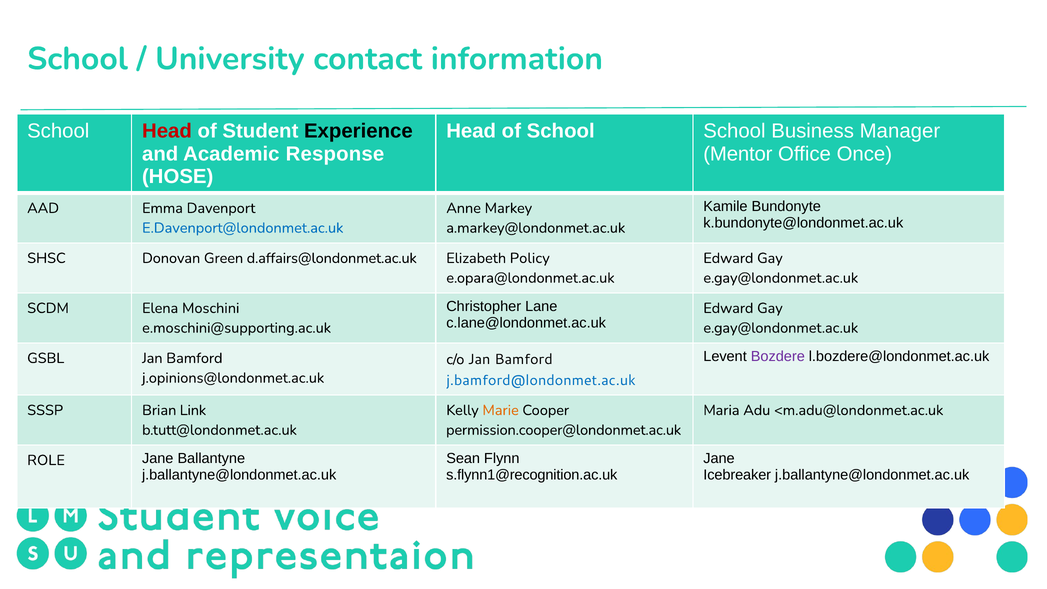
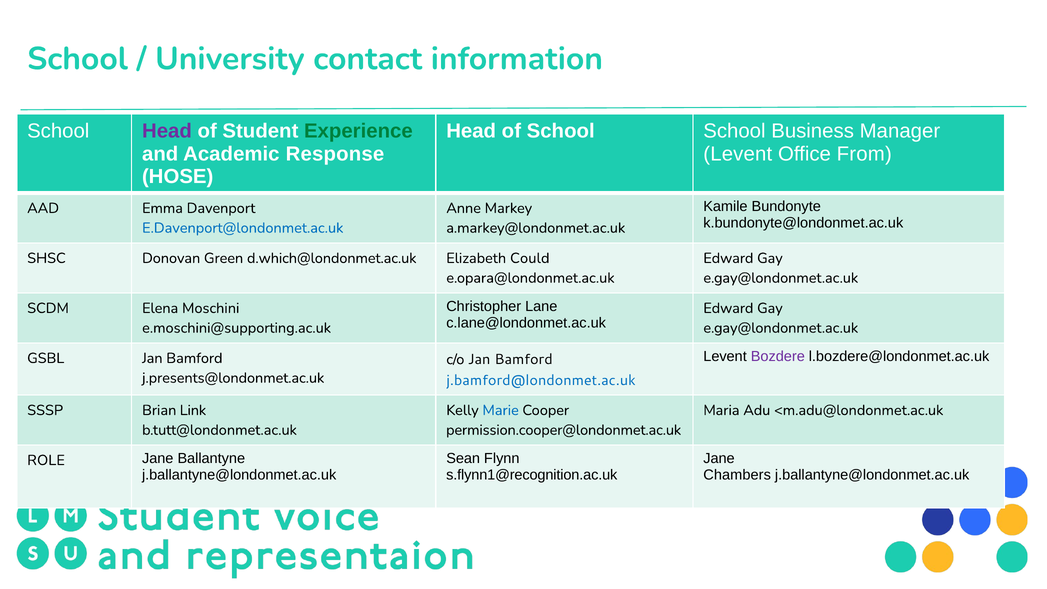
Head at (167, 131) colour: red -> purple
Experience colour: black -> green
Mentor at (738, 154): Mentor -> Levent
Once: Once -> From
d.affairs@londonmet.ac.uk: d.affairs@londonmet.ac.uk -> d.which@londonmet.ac.uk
Policy: Policy -> Could
j.opinions@londonmet.ac.uk: j.opinions@londonmet.ac.uk -> j.presents@londonmet.ac.uk
Marie colour: orange -> blue
Icebreaker: Icebreaker -> Chambers
